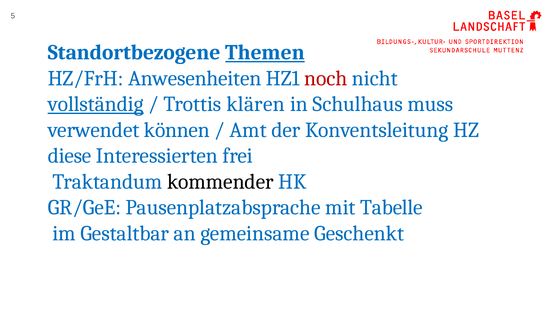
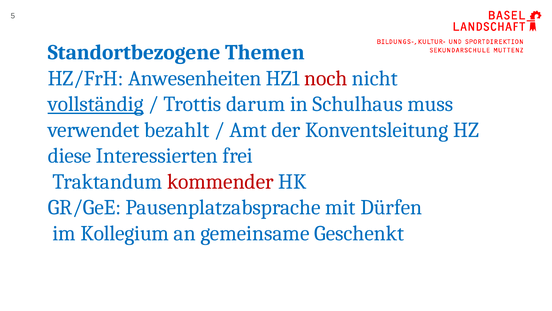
Themen underline: present -> none
klären: klären -> darum
können: können -> bezahlt
kommender colour: black -> red
Tabelle: Tabelle -> Dürfen
Gestaltbar: Gestaltbar -> Kollegium
